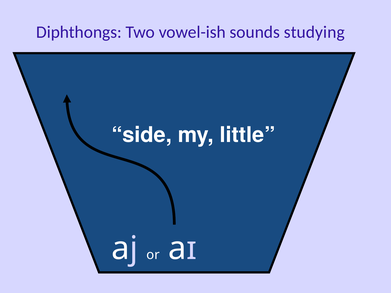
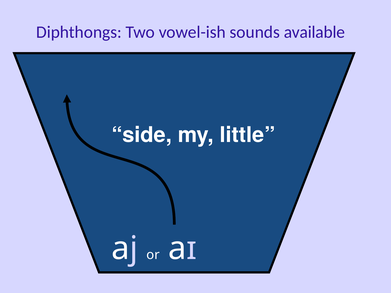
studying: studying -> available
